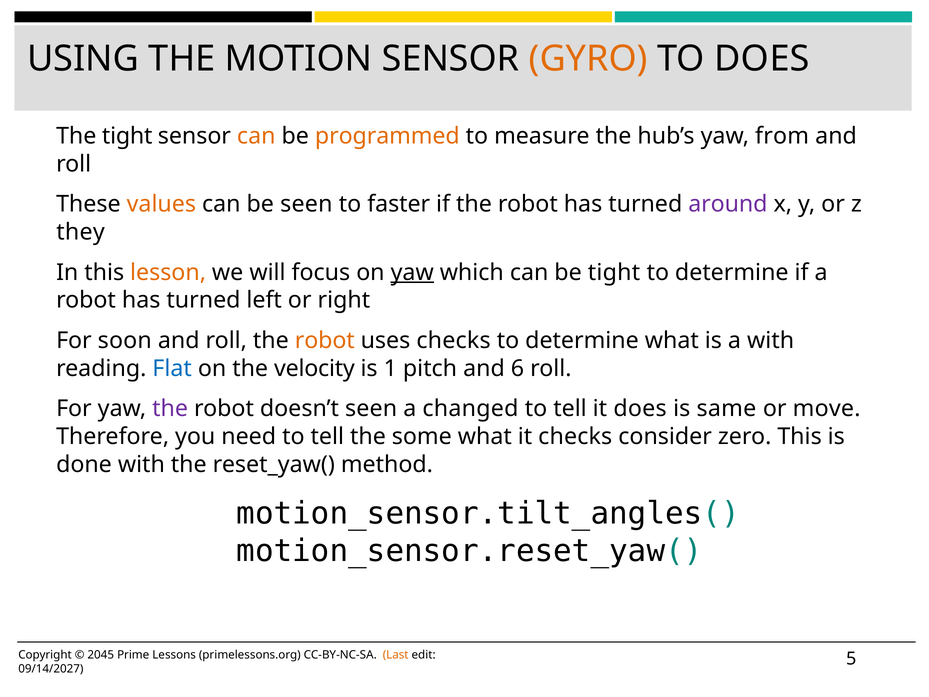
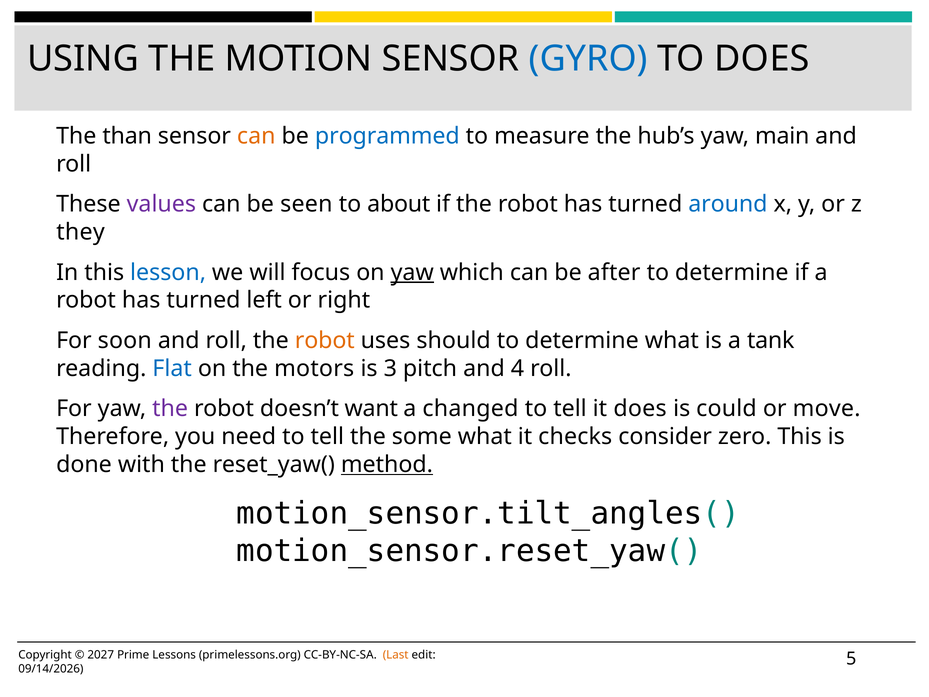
GYRO colour: orange -> blue
tight at (127, 136): tight -> than
programmed colour: orange -> blue
from: from -> main
values colour: orange -> purple
faster: faster -> about
around colour: purple -> blue
lesson colour: orange -> blue
be tight: tight -> after
uses checks: checks -> should
a with: with -> tank
velocity: velocity -> motors
1: 1 -> 3
6: 6 -> 4
doesn’t seen: seen -> want
same: same -> could
method underline: none -> present
2045: 2045 -> 2027
09/14/2027: 09/14/2027 -> 09/14/2026
